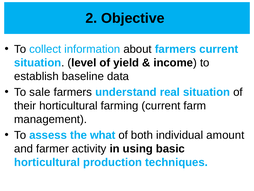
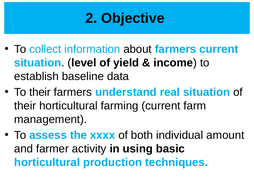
To sale: sale -> their
what: what -> xxxx
